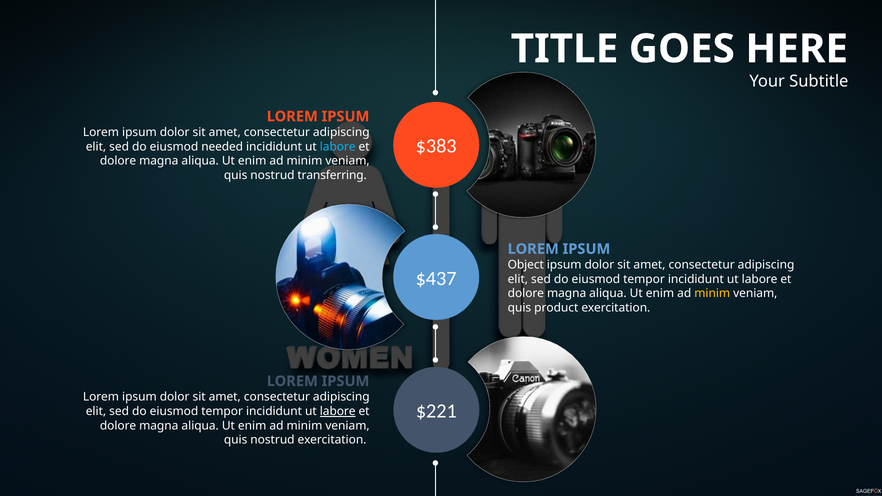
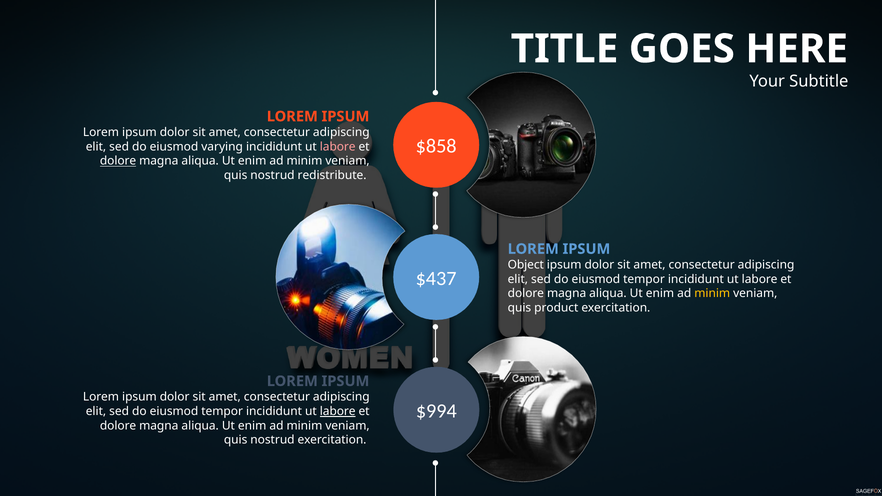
$383: $383 -> $858
needed: needed -> varying
labore at (338, 147) colour: light blue -> pink
dolore at (118, 161) underline: none -> present
transferring: transferring -> redistribute
$221: $221 -> $994
